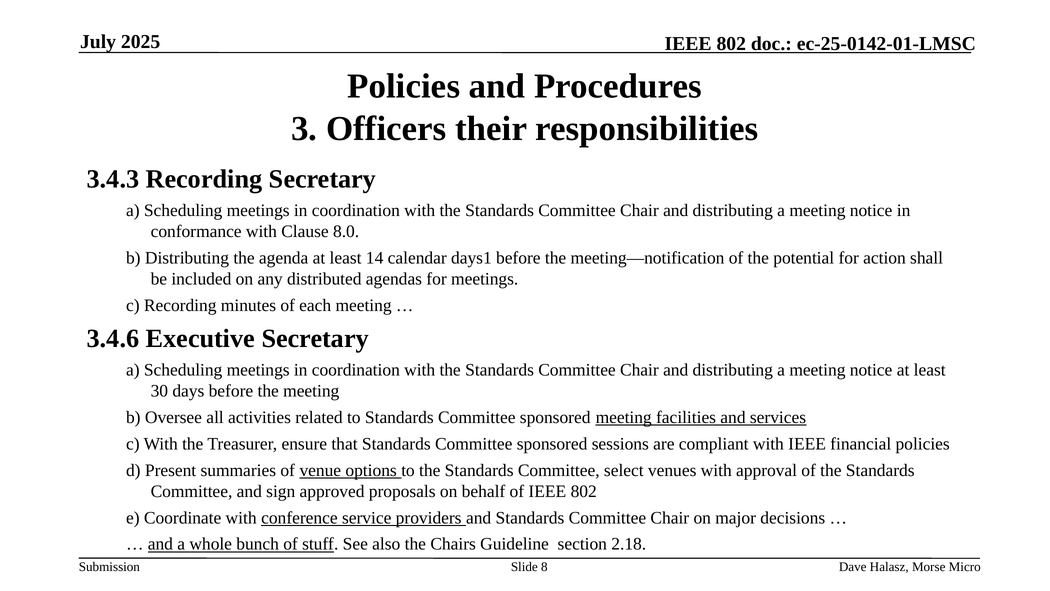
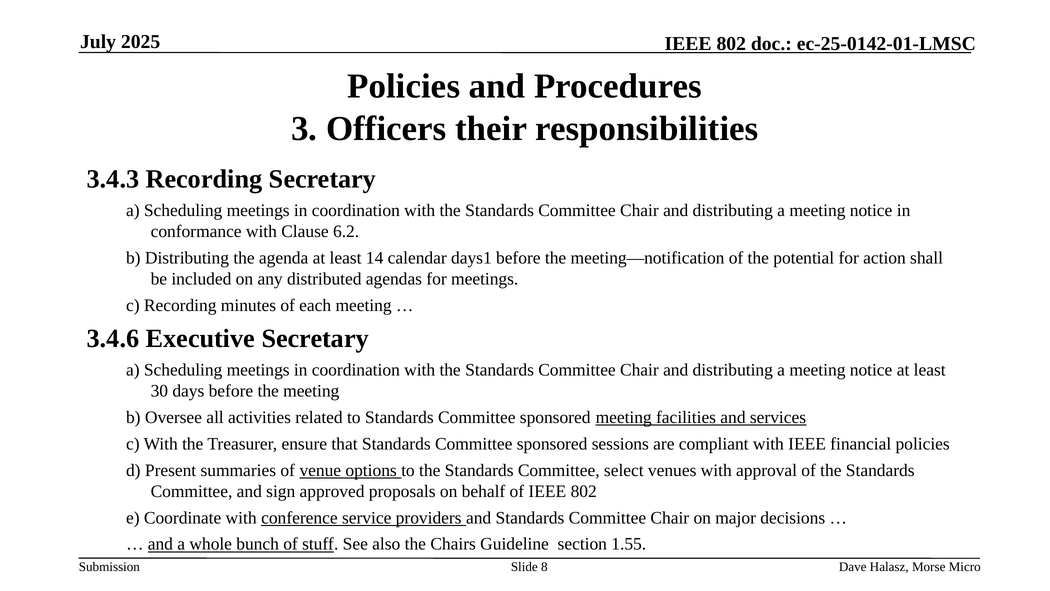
8.0: 8.0 -> 6.2
2.18: 2.18 -> 1.55
